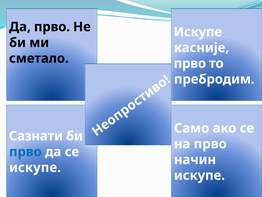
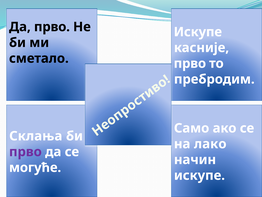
Сазнати: Сазнати -> Склања
прво at (210, 144): прво -> лако
прво at (25, 151) colour: blue -> purple
искупе at (35, 167): искупе -> могуће
